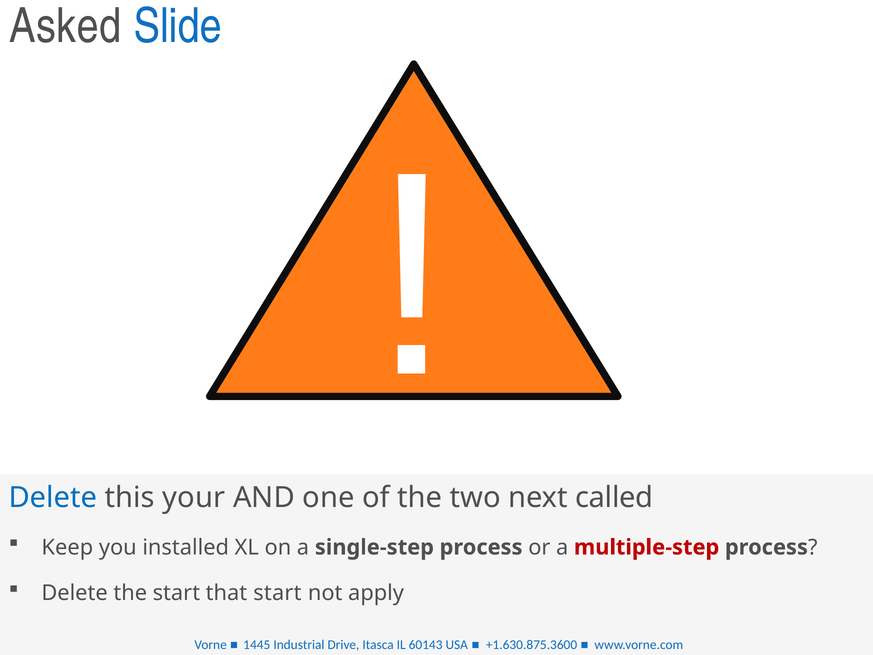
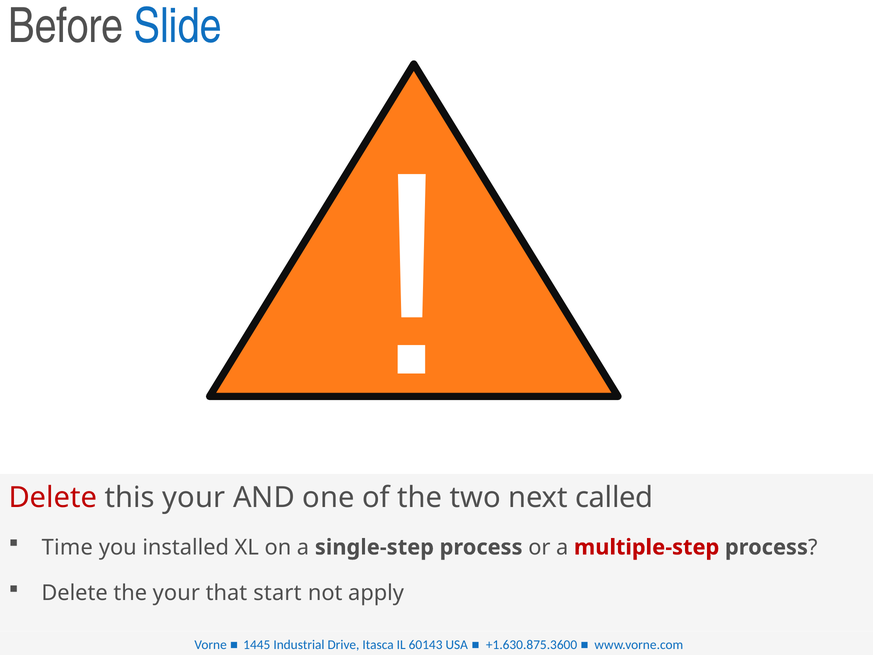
Asked: Asked -> Before
Delete at (53, 498) colour: blue -> red
Keep: Keep -> Time
the start: start -> your
